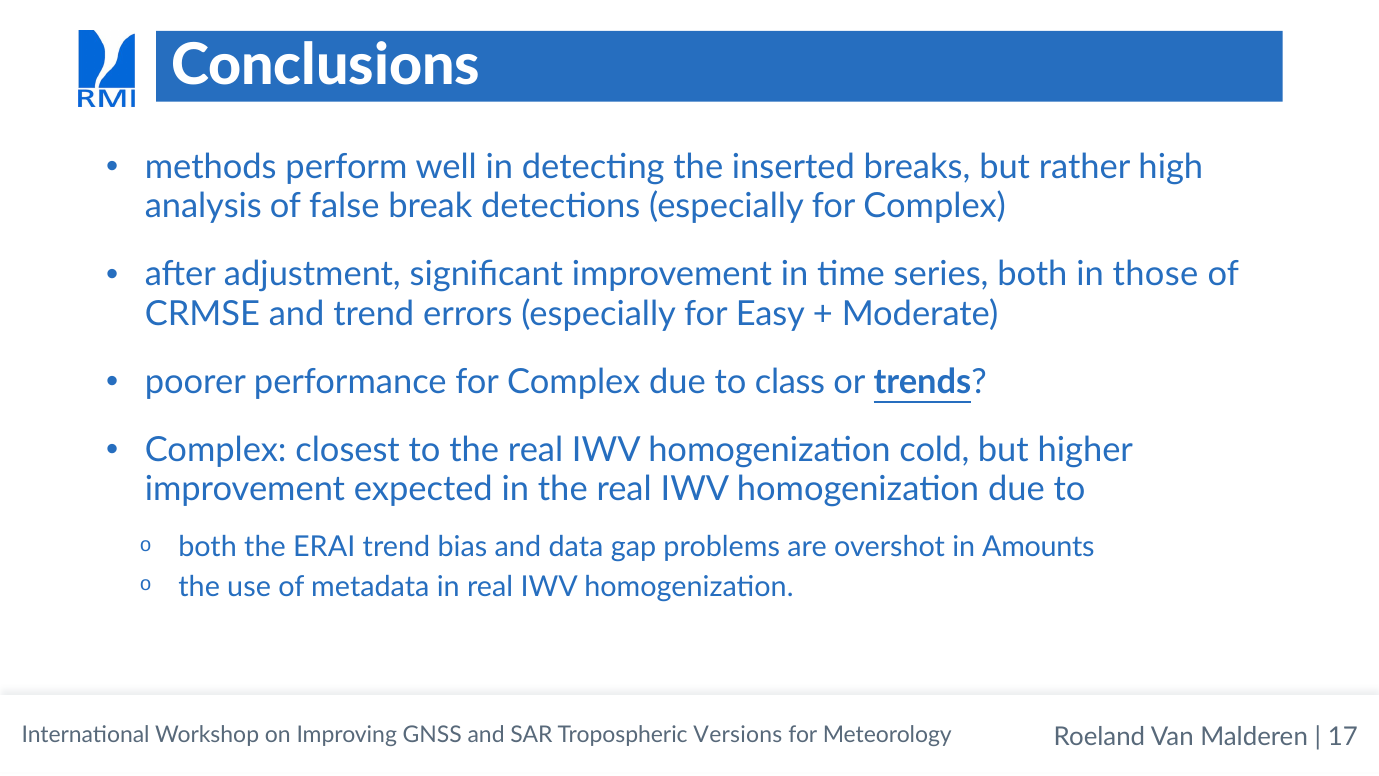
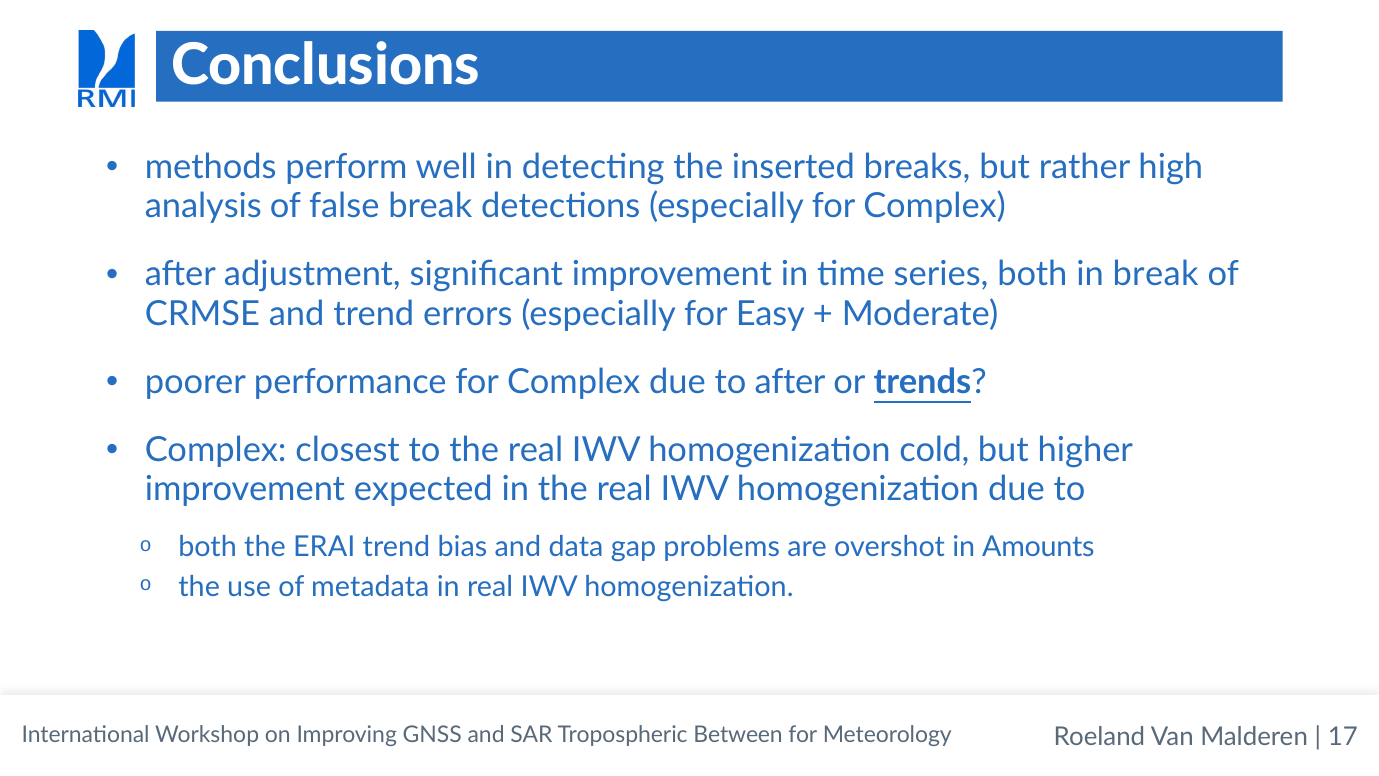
in those: those -> break
to class: class -> after
Versions: Versions -> Between
